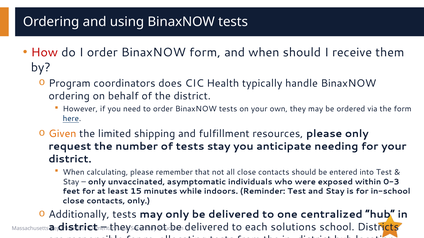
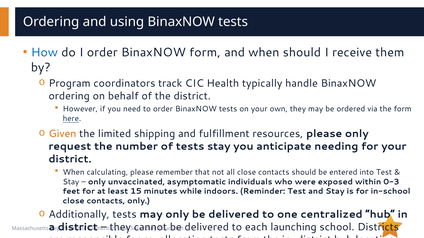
How colour: red -> blue
does: does -> track
solutions: solutions -> launching
